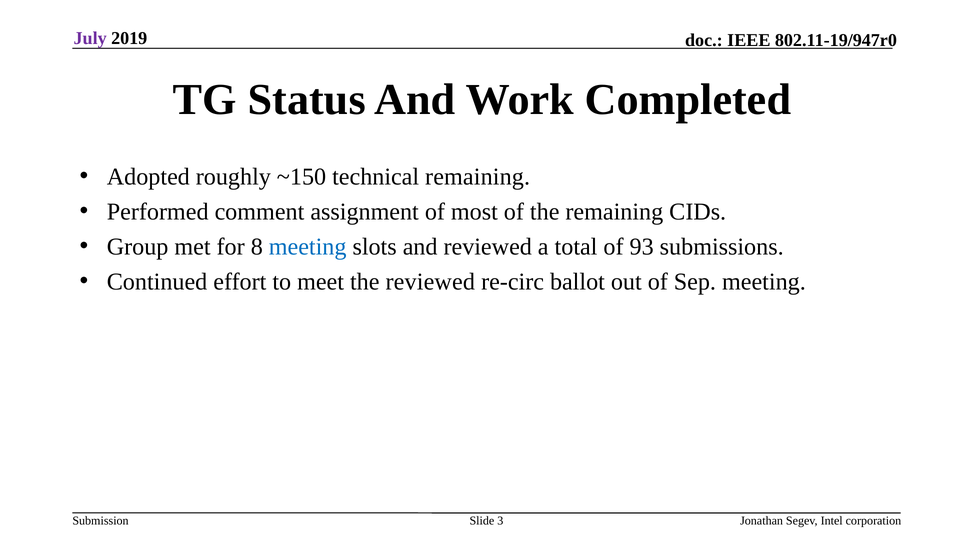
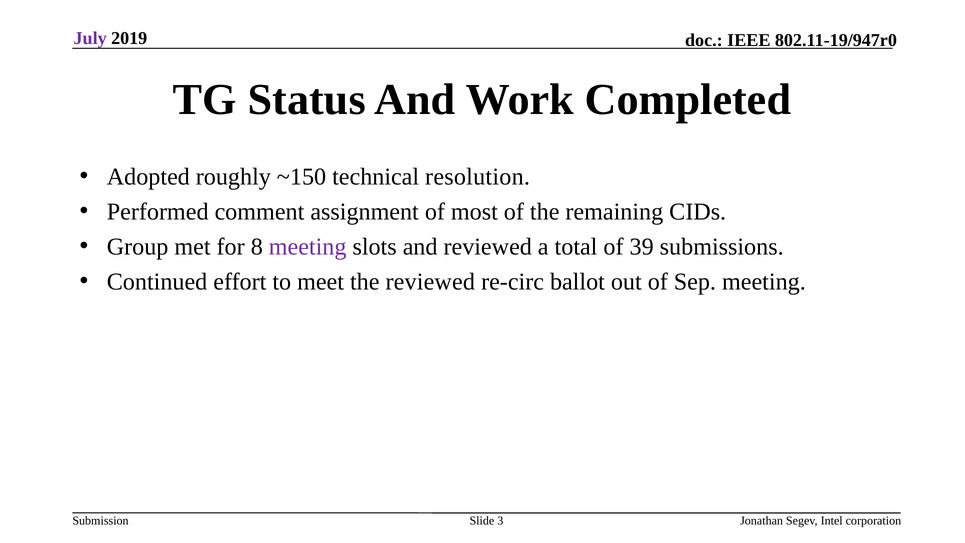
technical remaining: remaining -> resolution
meeting at (308, 247) colour: blue -> purple
93: 93 -> 39
